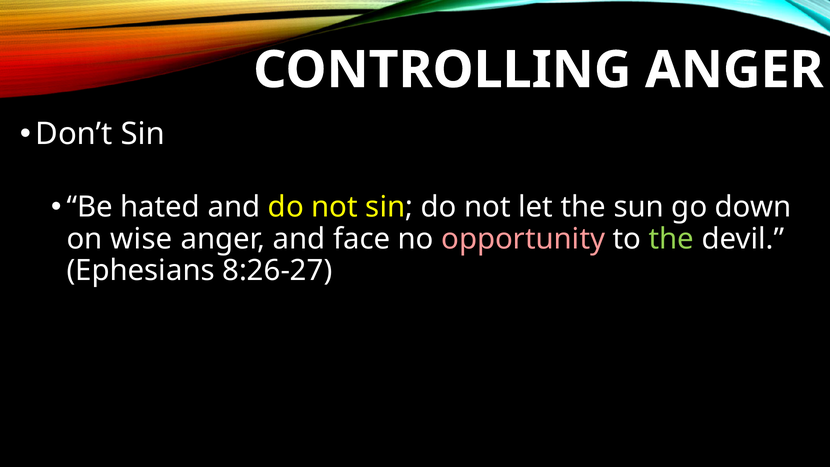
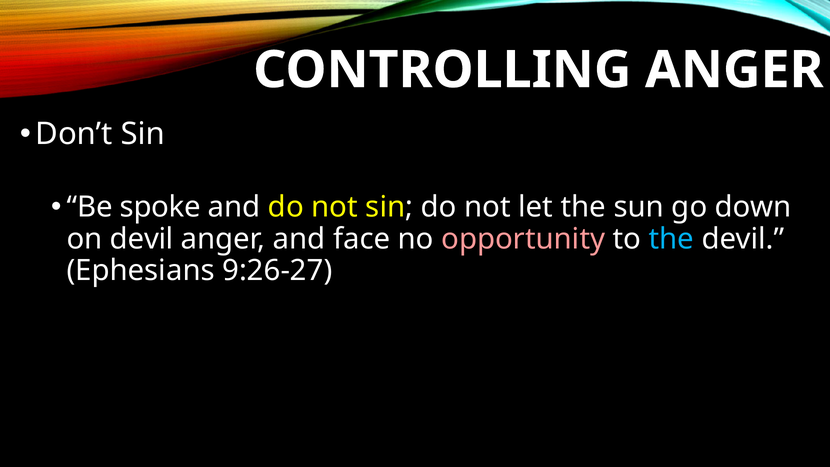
hated: hated -> spoke
on wise: wise -> devil
the at (671, 239) colour: light green -> light blue
8:26-27: 8:26-27 -> 9:26-27
